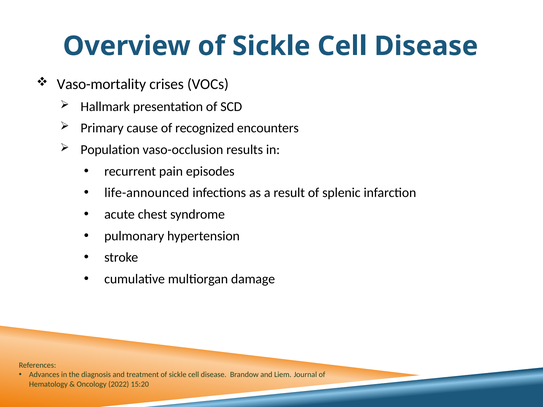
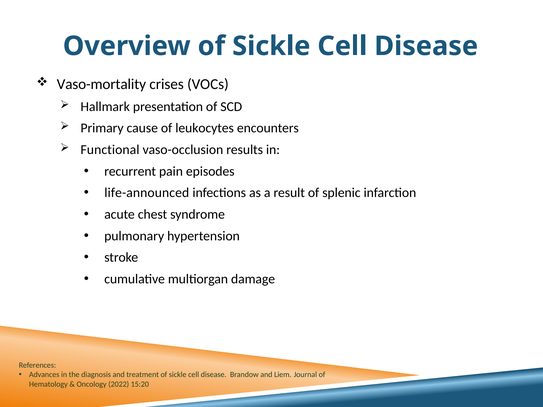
recognized: recognized -> leukocytes
Population: Population -> Functional
